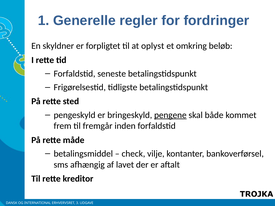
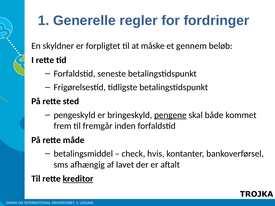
oplyst: oplyst -> måske
omkring: omkring -> gennem
vilje: vilje -> hvis
kreditor underline: none -> present
